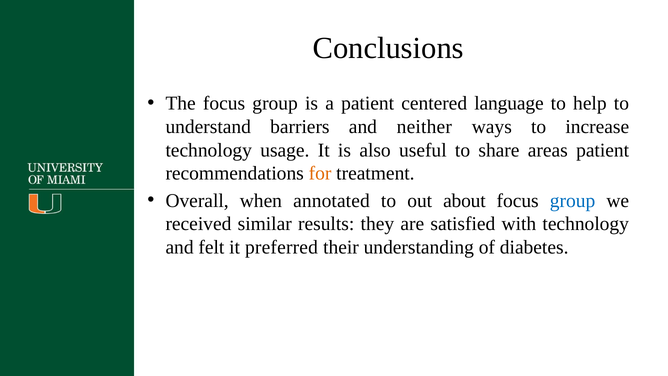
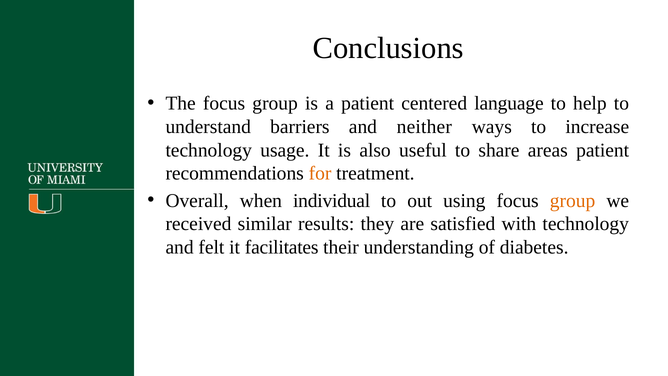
annotated: annotated -> individual
about: about -> using
group at (573, 200) colour: blue -> orange
preferred: preferred -> facilitates
